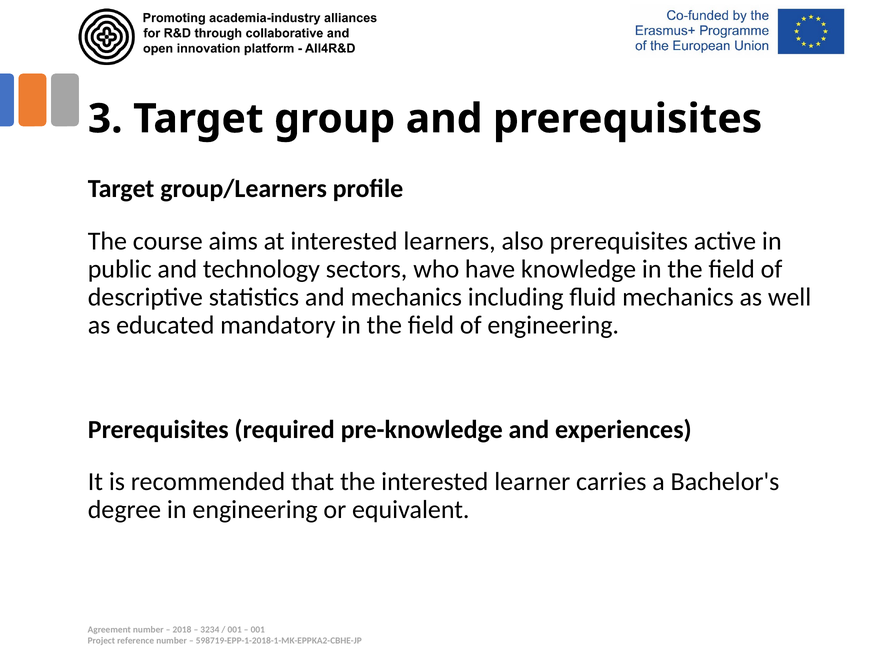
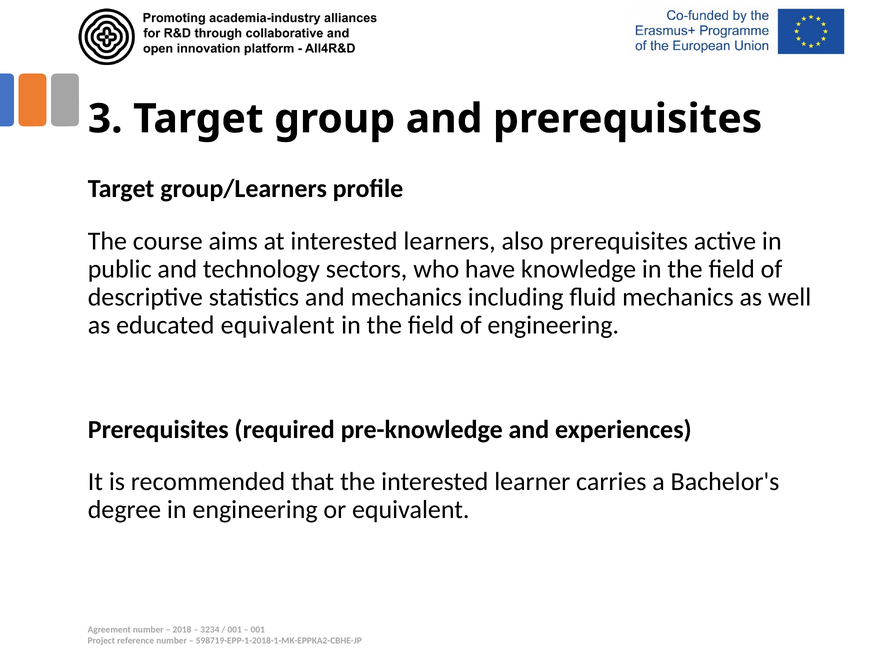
educated mandatory: mandatory -> equivalent
